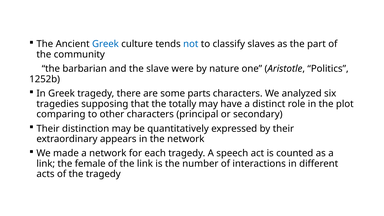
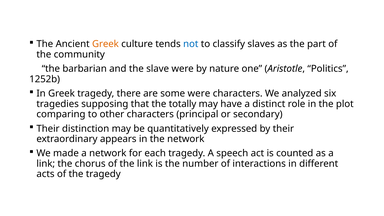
Greek at (105, 44) colour: blue -> orange
some parts: parts -> were
female: female -> chorus
